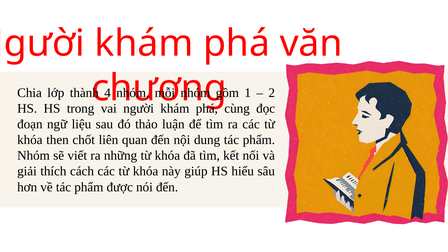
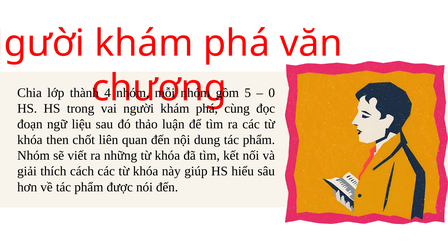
1: 1 -> 5
2: 2 -> 0
